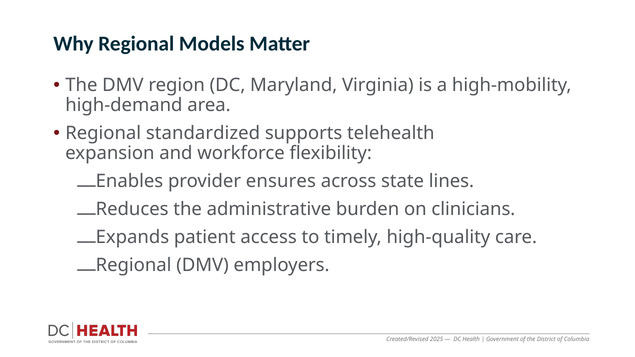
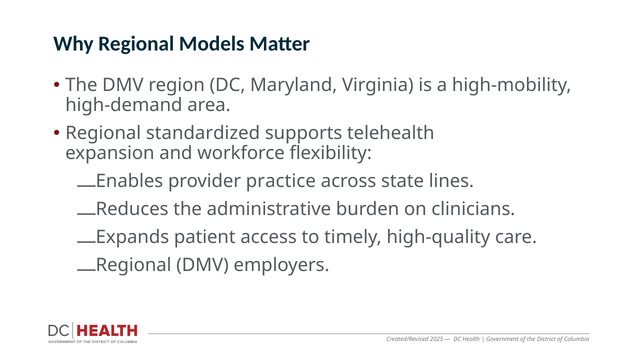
ensures: ensures -> practice
